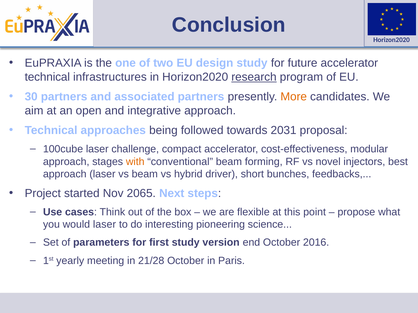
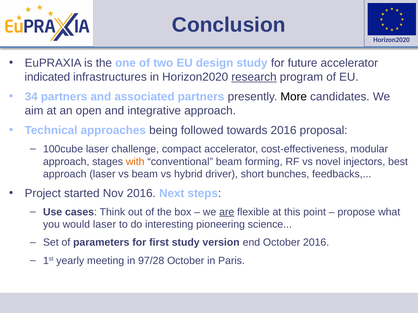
technical at (47, 77): technical -> indicated
30: 30 -> 34
More colour: orange -> black
towards 2031: 2031 -> 2016
Nov 2065: 2065 -> 2016
are underline: none -> present
21/28: 21/28 -> 97/28
